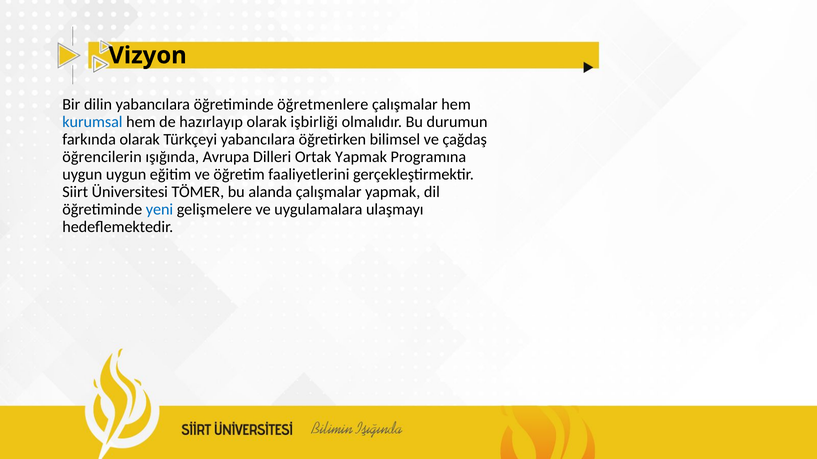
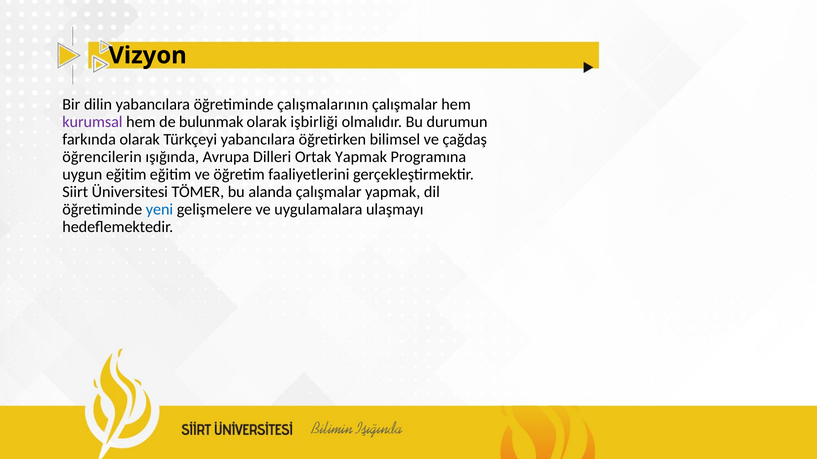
öğretmenlere: öğretmenlere -> çalışmalarının
kurumsal colour: blue -> purple
hazırlayıp: hazırlayıp -> bulunmak
uygun uygun: uygun -> eğitim
